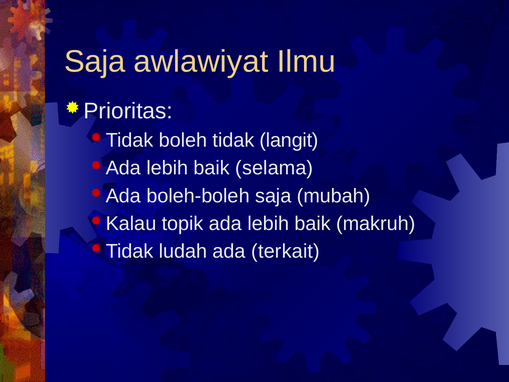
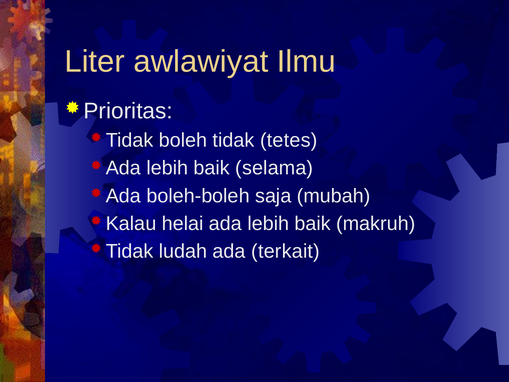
Saja at (95, 62): Saja -> Liter
langit: langit -> tetes
topik: topik -> helai
